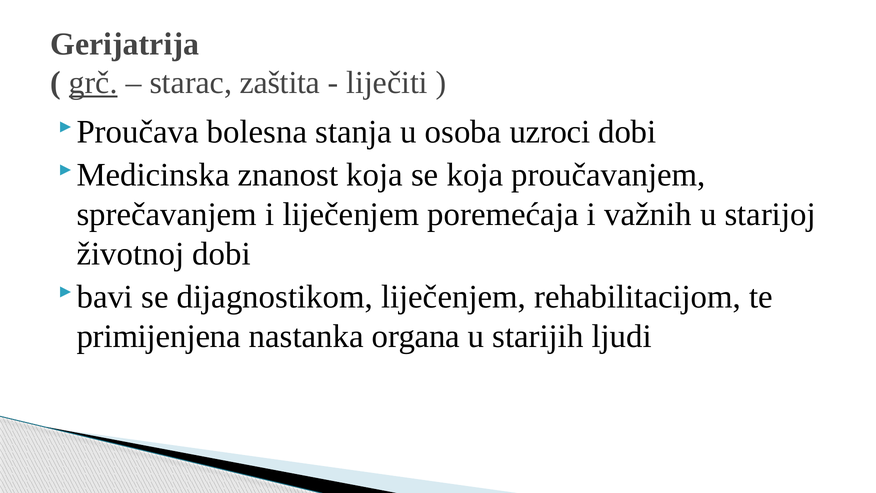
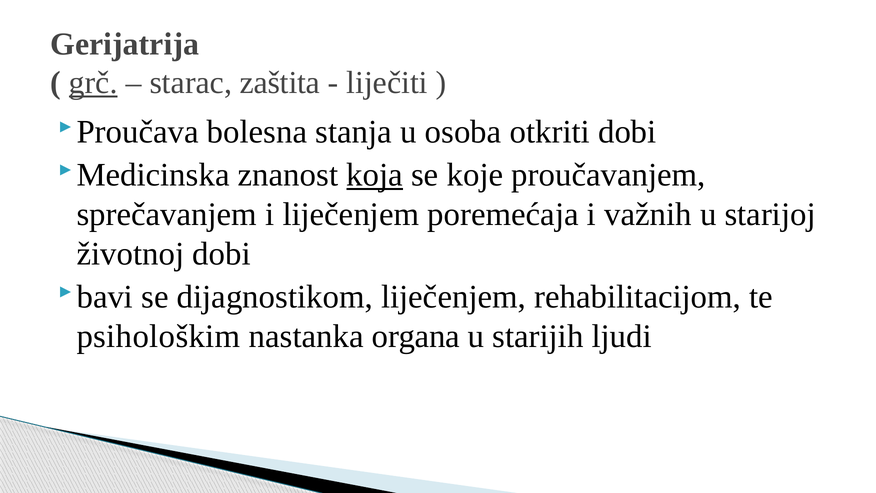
uzroci: uzroci -> otkriti
koja at (375, 175) underline: none -> present
se koja: koja -> koje
primijenjena: primijenjena -> psihološkim
